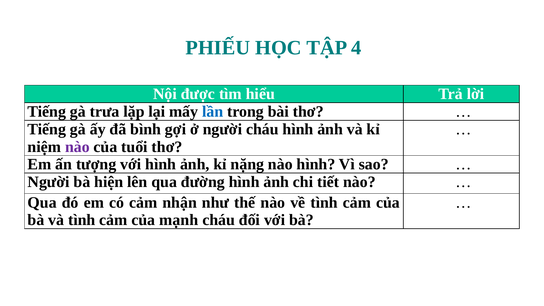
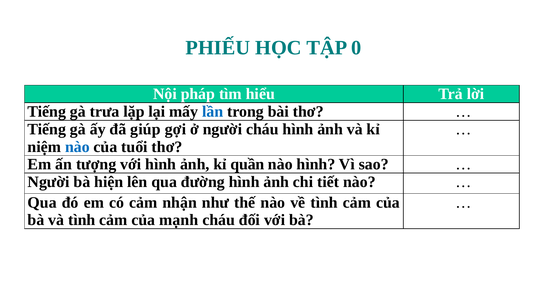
4: 4 -> 0
được: được -> pháp
bình: bình -> giúp
nào at (77, 147) colour: purple -> blue
nặng: nặng -> quần
